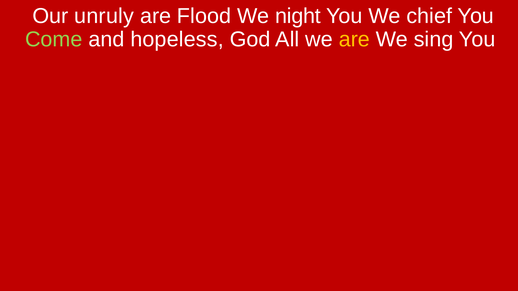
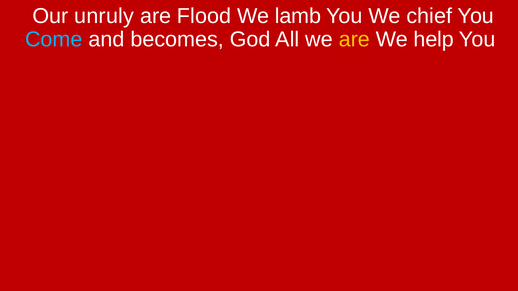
night: night -> lamb
Come colour: light green -> light blue
hopeless: hopeless -> becomes
sing: sing -> help
